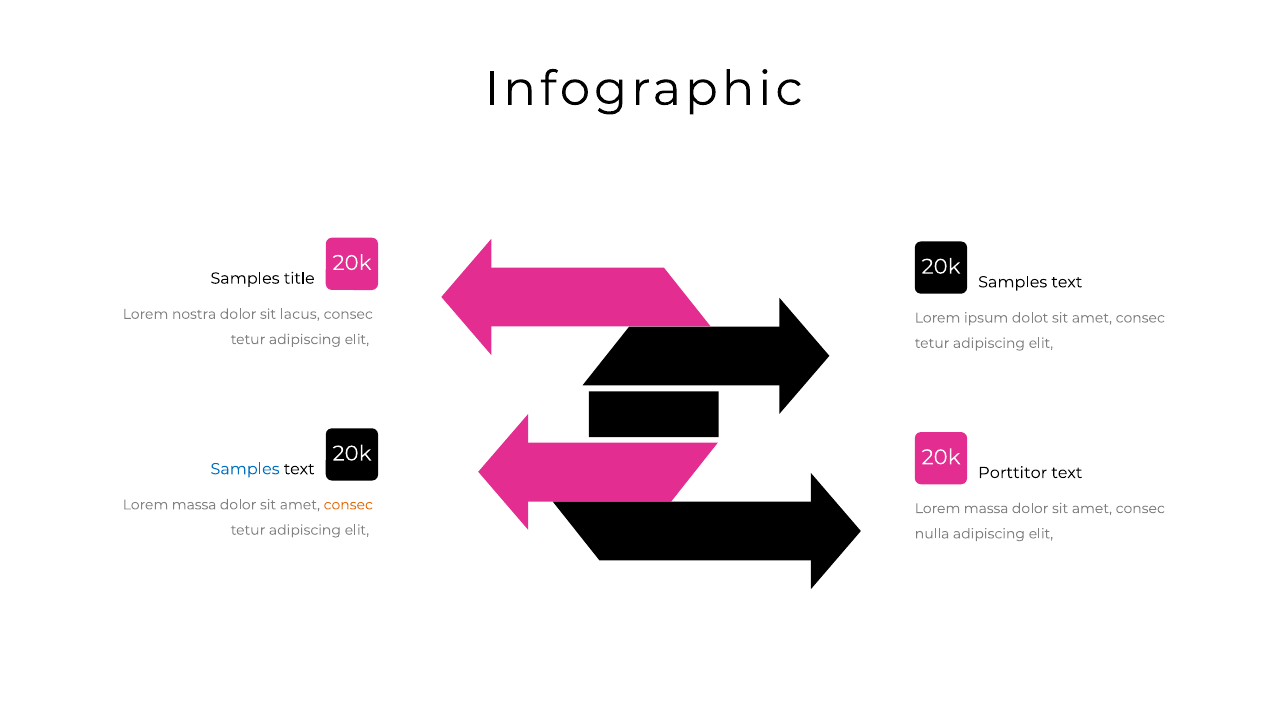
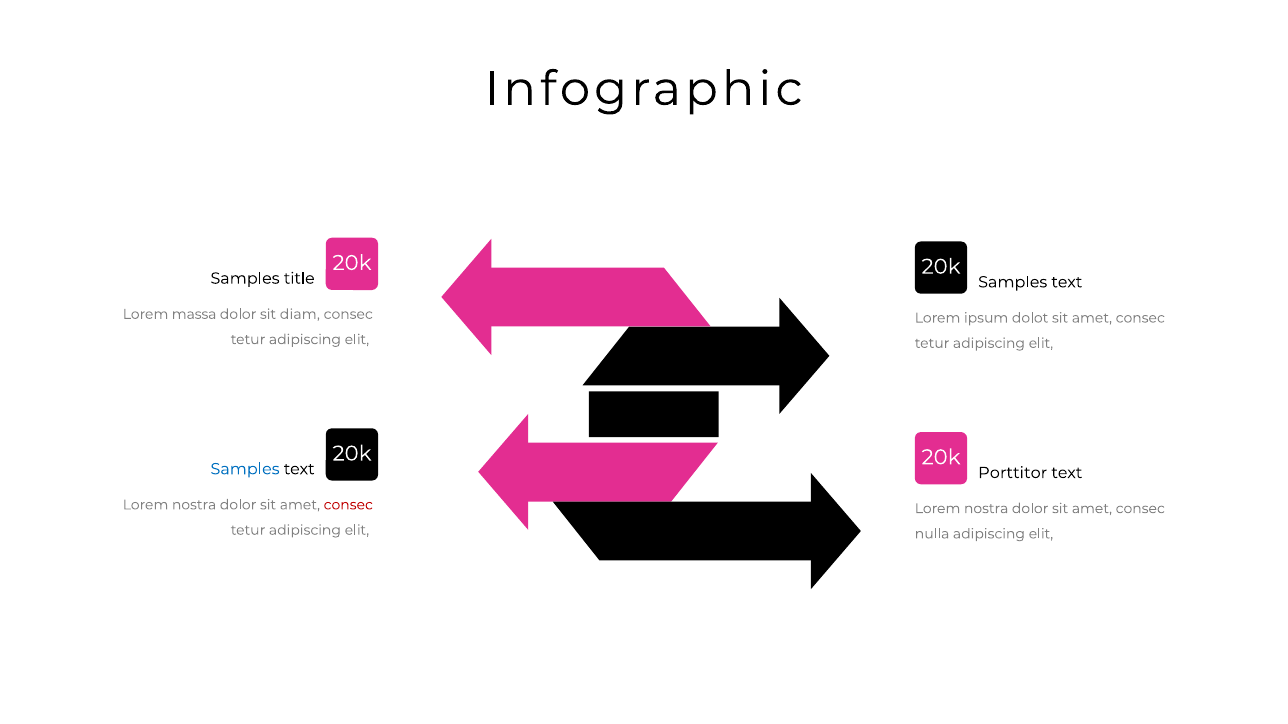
nostra: nostra -> massa
lacus: lacus -> diam
massa at (194, 505): massa -> nostra
consec at (348, 505) colour: orange -> red
massa at (986, 509): massa -> nostra
